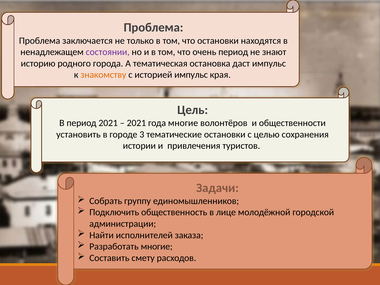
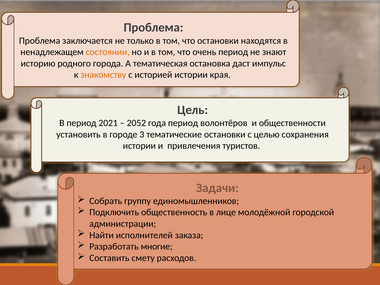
состоянии colour: purple -> orange
историей импульс: импульс -> истории
2021 at (136, 123): 2021 -> 2052
года многие: многие -> период
